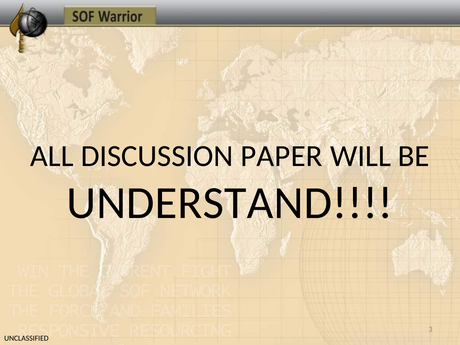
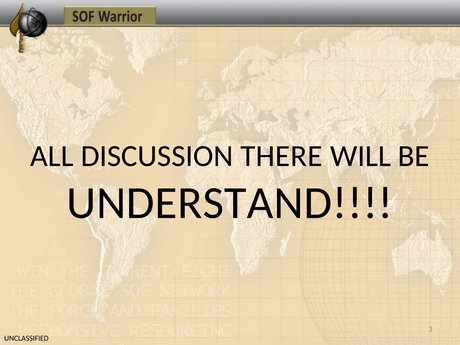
PAPER: PAPER -> THERE
